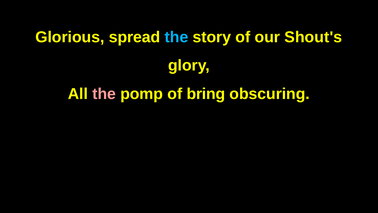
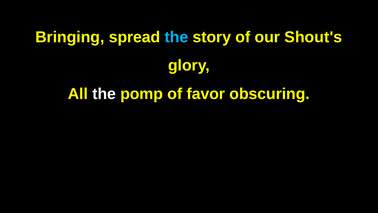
Glorious: Glorious -> Bringing
the at (104, 94) colour: pink -> white
bring: bring -> favor
